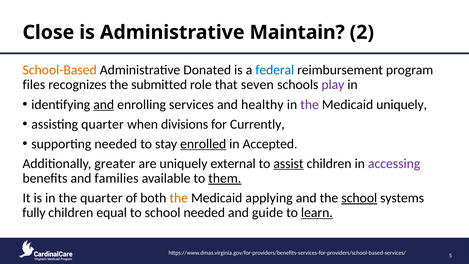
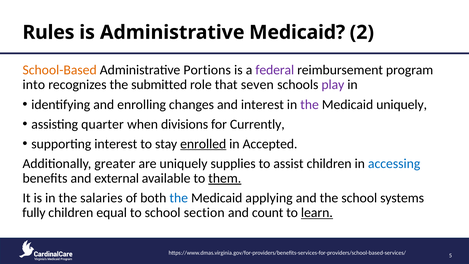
Close: Close -> Rules
Administrative Maintain: Maintain -> Medicaid
Donated: Donated -> Portions
federal colour: blue -> purple
files: files -> into
and at (104, 104) underline: present -> none
services: services -> changes
and healthy: healthy -> interest
supporting needed: needed -> interest
external: external -> supplies
assist underline: present -> none
accessing colour: purple -> blue
families: families -> external
the quarter: quarter -> salaries
the at (179, 198) colour: orange -> blue
school at (359, 198) underline: present -> none
school needed: needed -> section
guide: guide -> count
